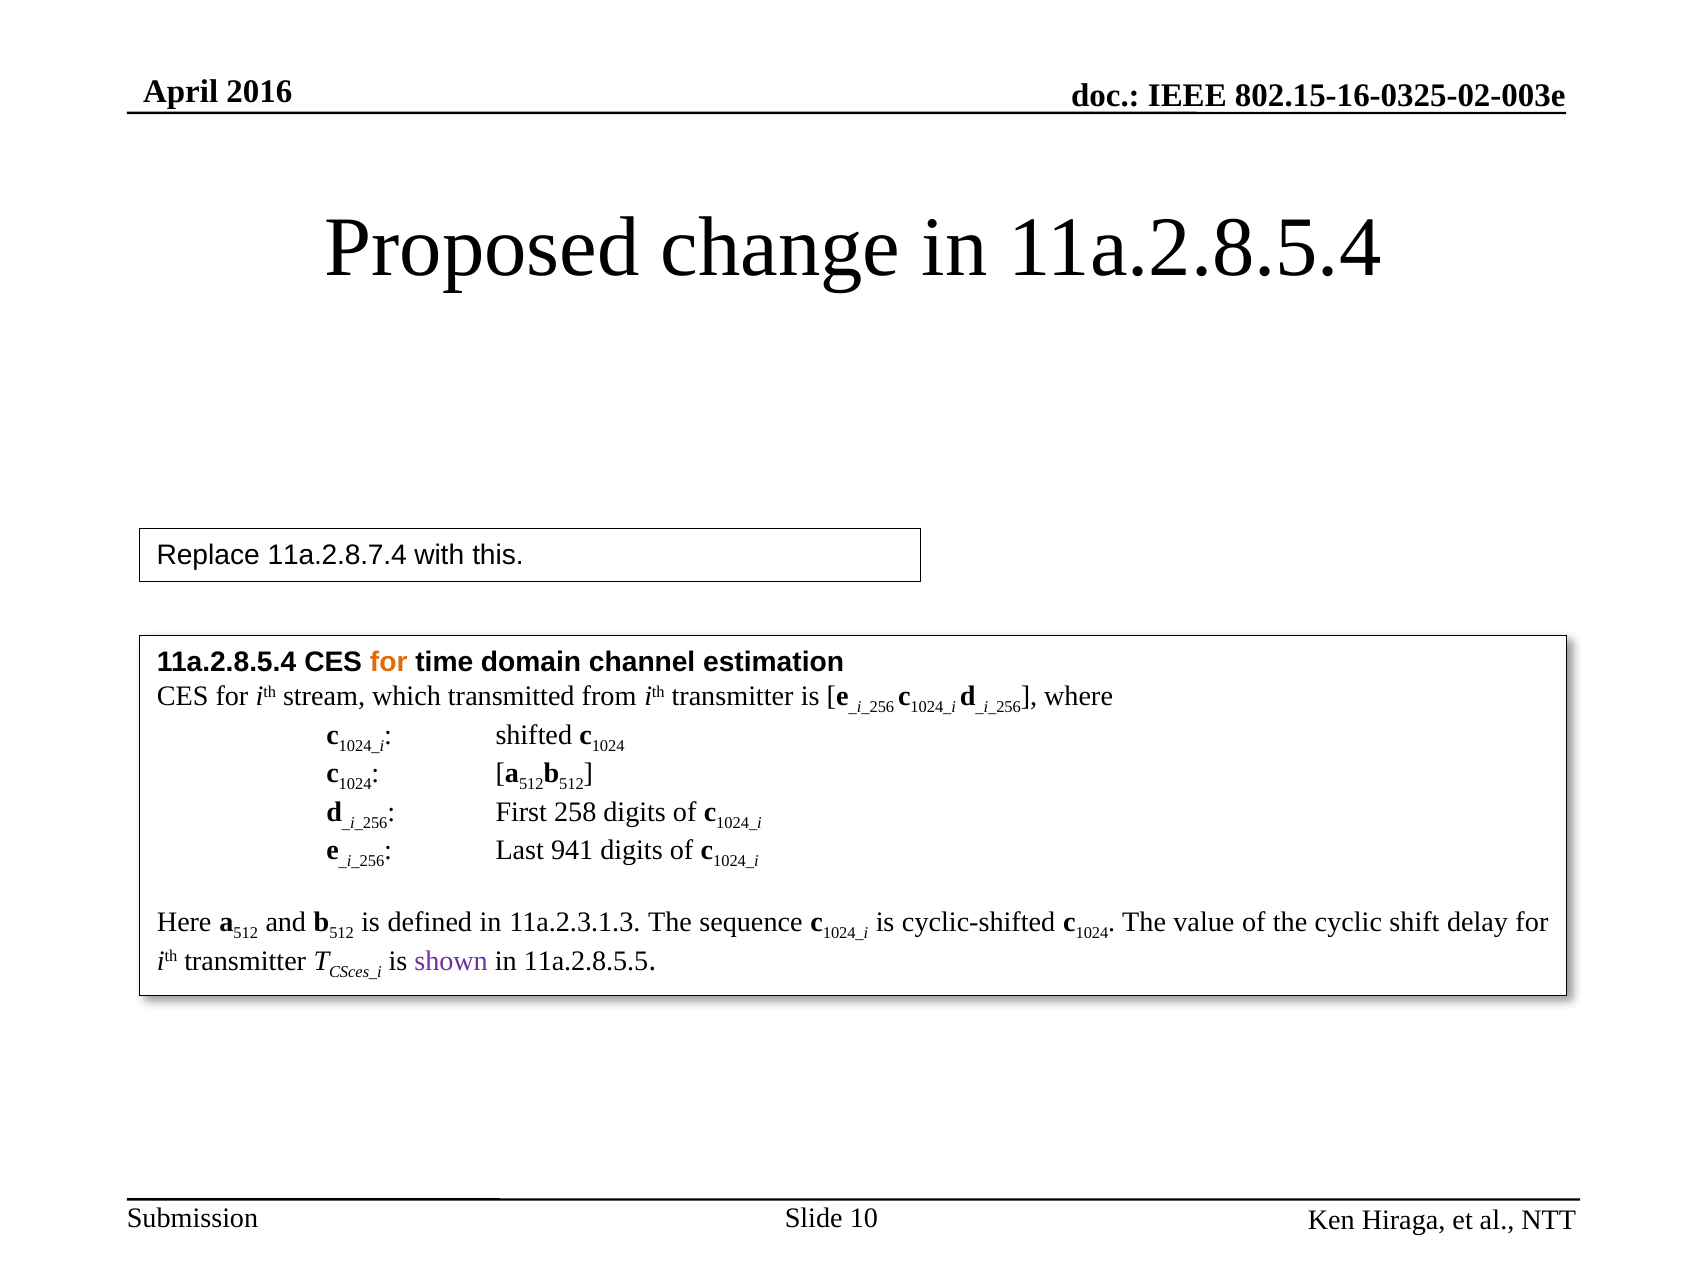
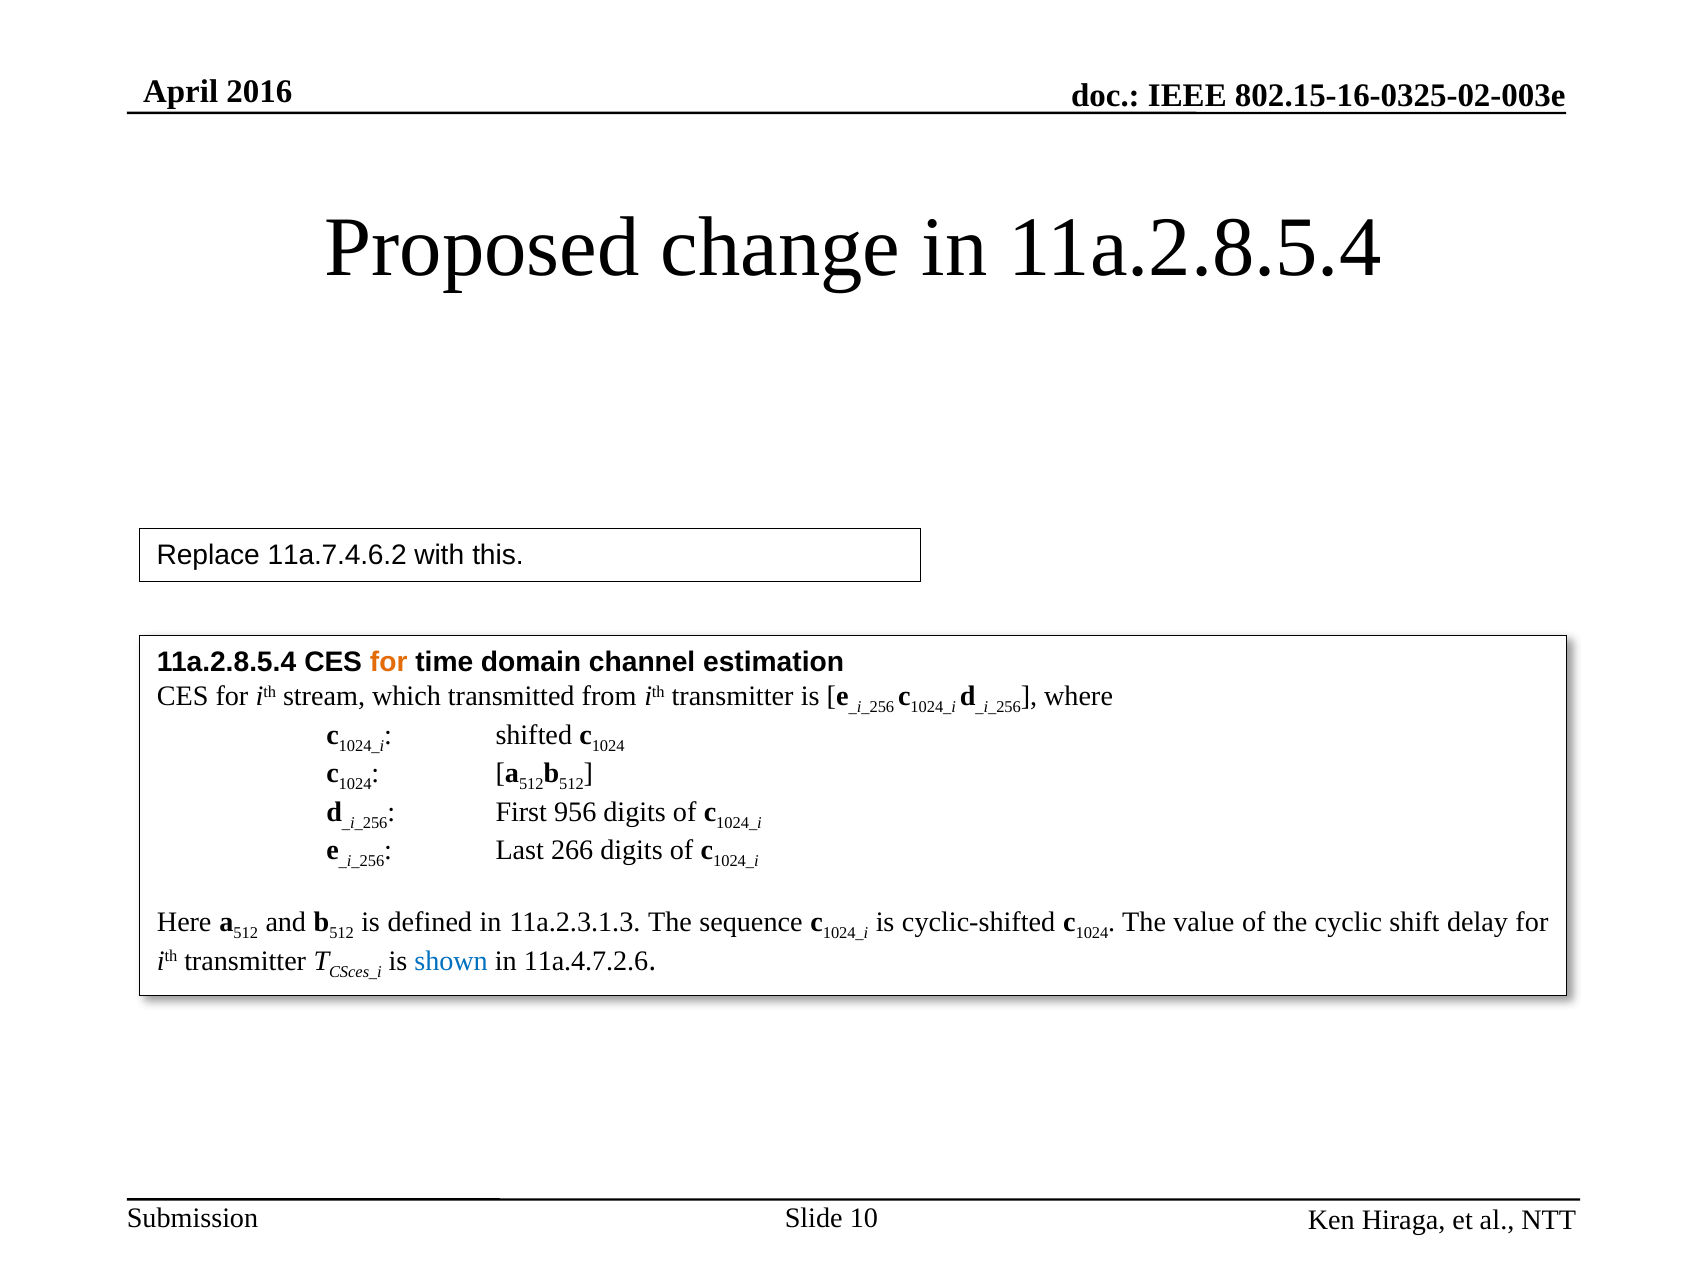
11a.2.8.7.4: 11a.2.8.7.4 -> 11a.7.4.6.2
258: 258 -> 956
941: 941 -> 266
shown colour: purple -> blue
11a.2.8.5.5: 11a.2.8.5.5 -> 11a.4.7.2.6
